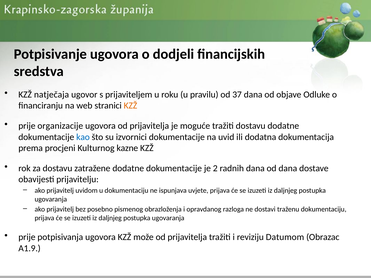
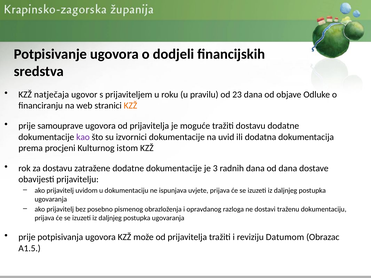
37: 37 -> 23
organizacije: organizacije -> samouprave
kao colour: blue -> purple
kazne: kazne -> istom
2: 2 -> 3
A1.9: A1.9 -> A1.5
